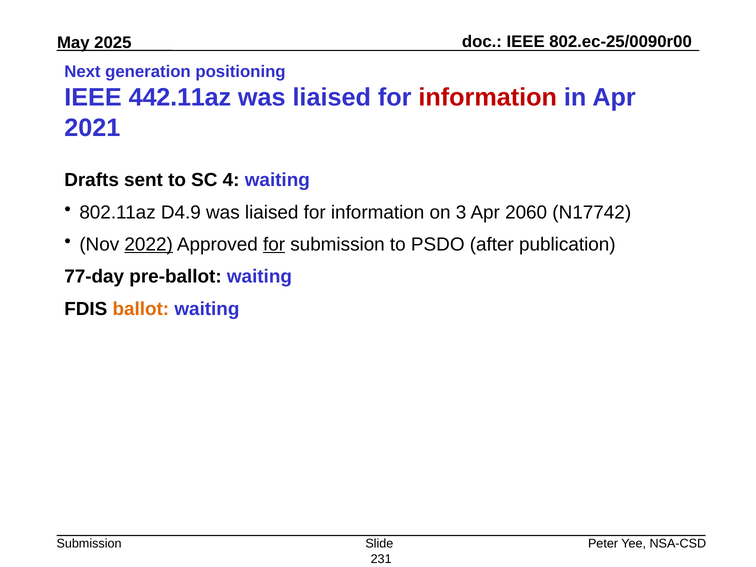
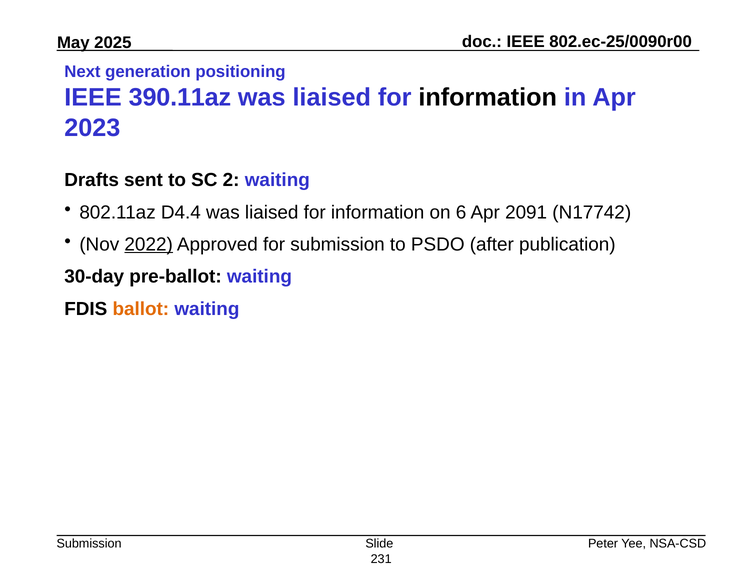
442.11az: 442.11az -> 390.11az
information at (488, 98) colour: red -> black
2021: 2021 -> 2023
4: 4 -> 2
D4.9: D4.9 -> D4.4
3: 3 -> 6
2060: 2060 -> 2091
for at (274, 245) underline: present -> none
77-day: 77-day -> 30-day
